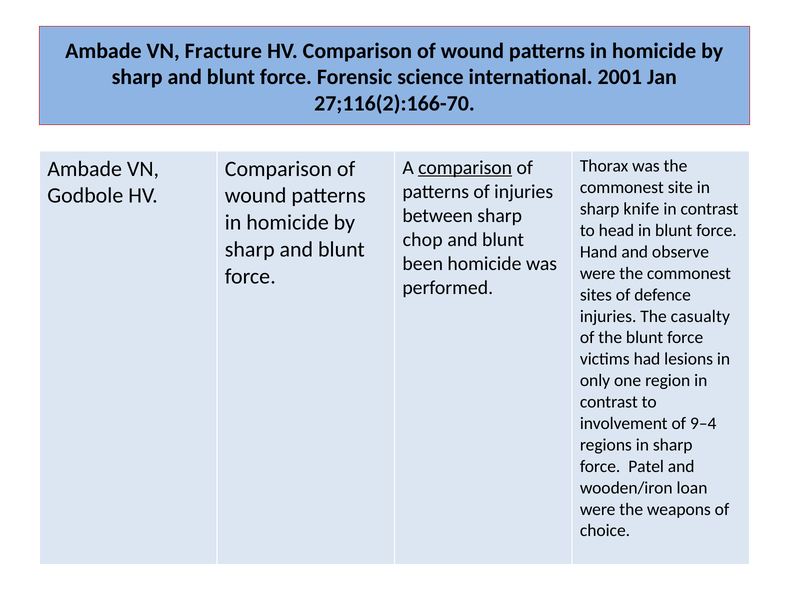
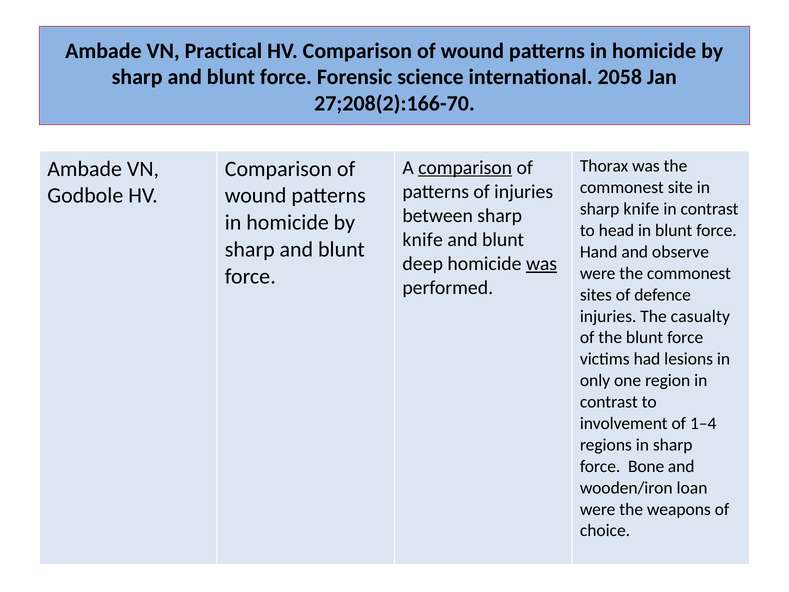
Fracture: Fracture -> Practical
2001: 2001 -> 2058
27;116(2):166-70: 27;116(2):166-70 -> 27;208(2):166-70
chop at (423, 240): chop -> knife
been: been -> deep
was at (542, 264) underline: none -> present
9–4: 9–4 -> 1–4
Patel: Patel -> Bone
